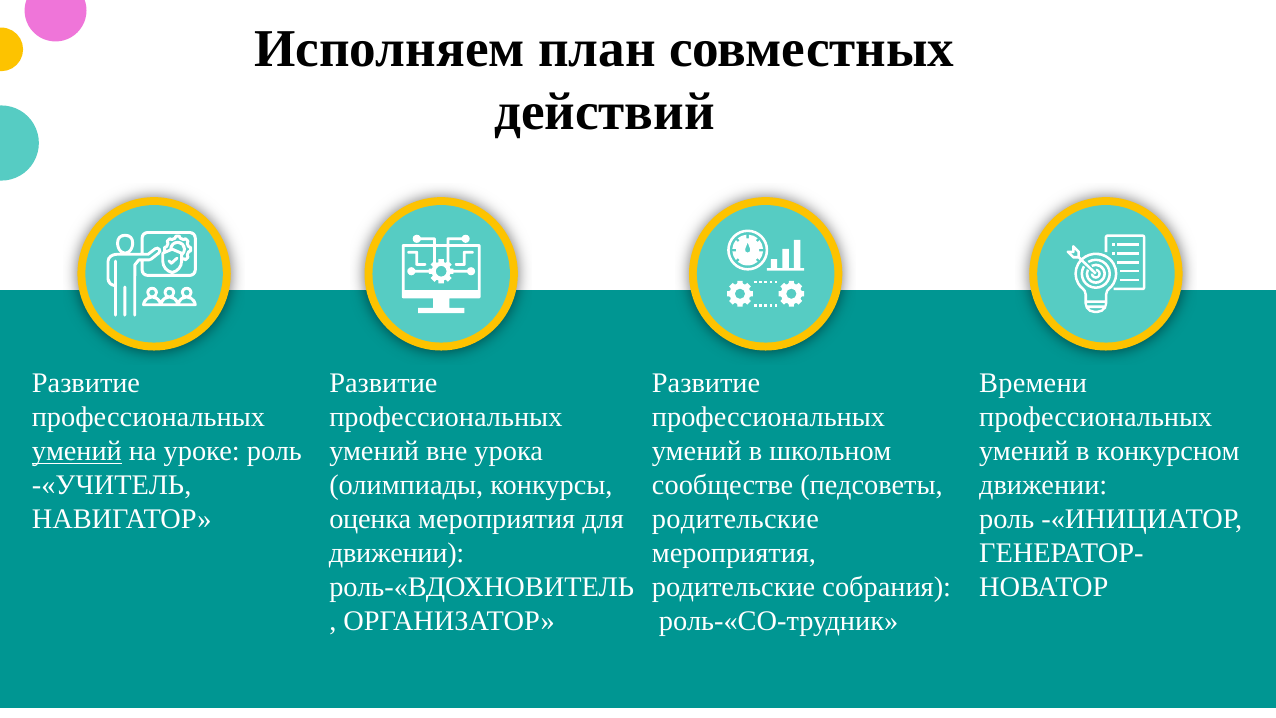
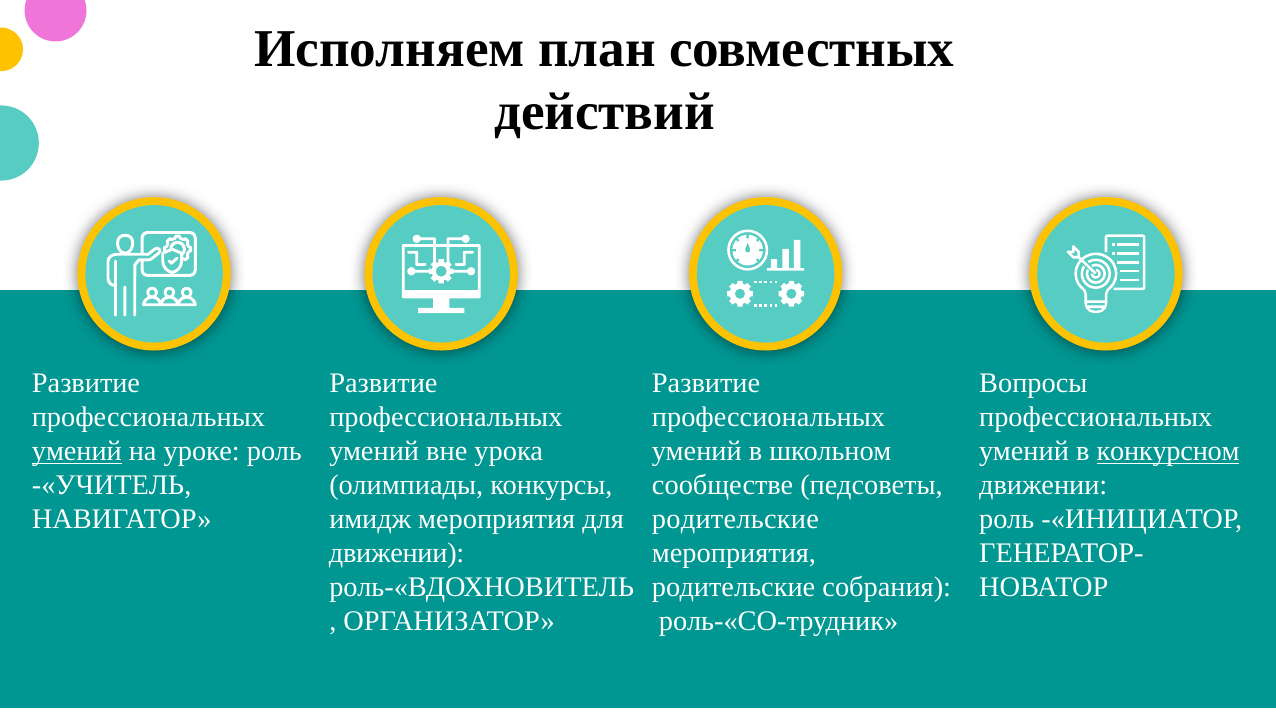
Времени: Времени -> Вопросы
конкурсном underline: none -> present
оценка: оценка -> имидж
